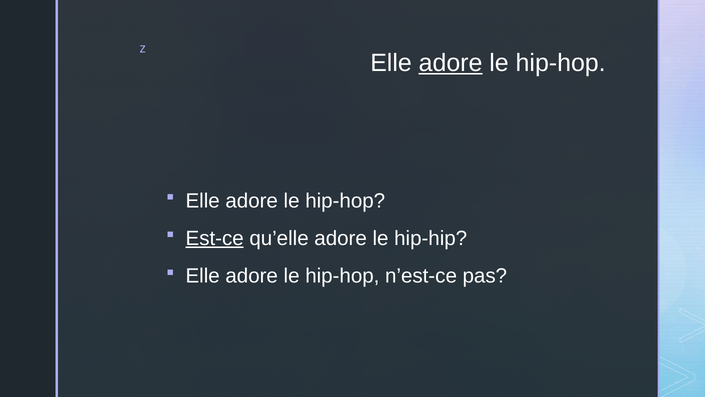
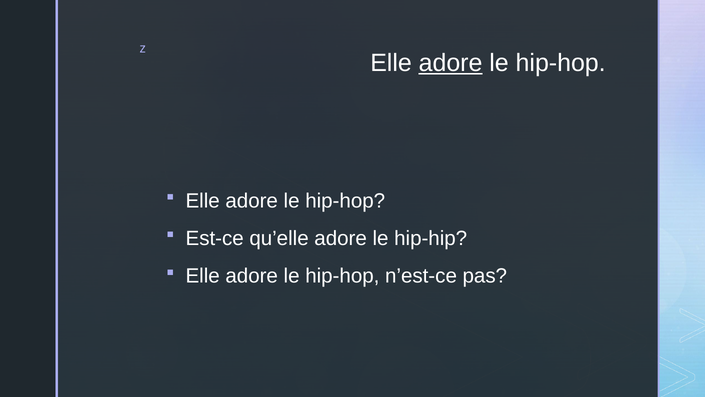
Est-ce underline: present -> none
